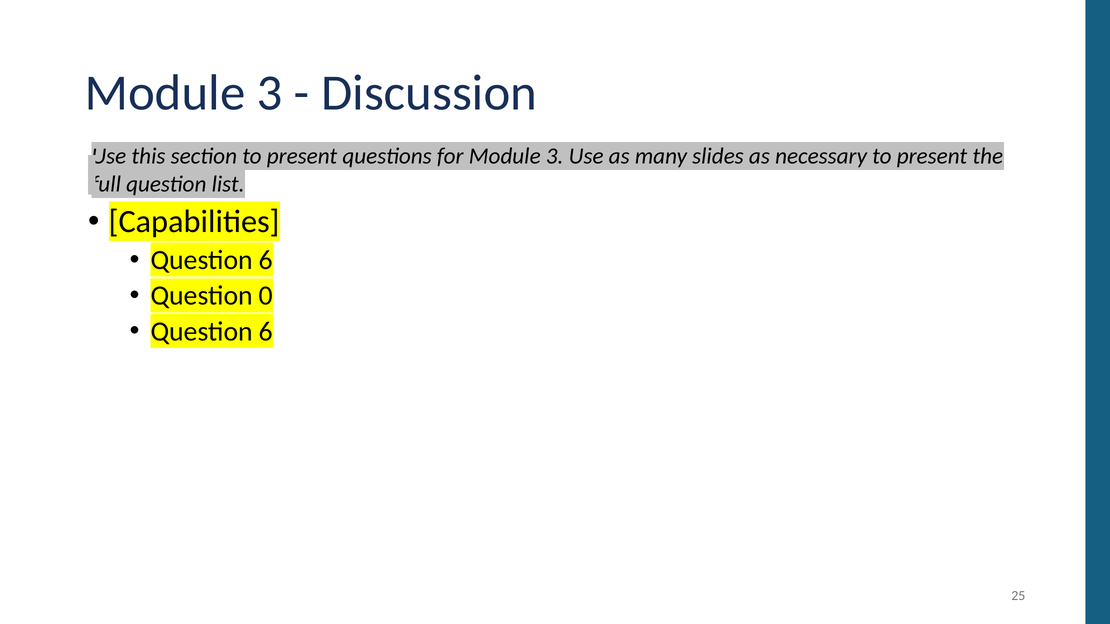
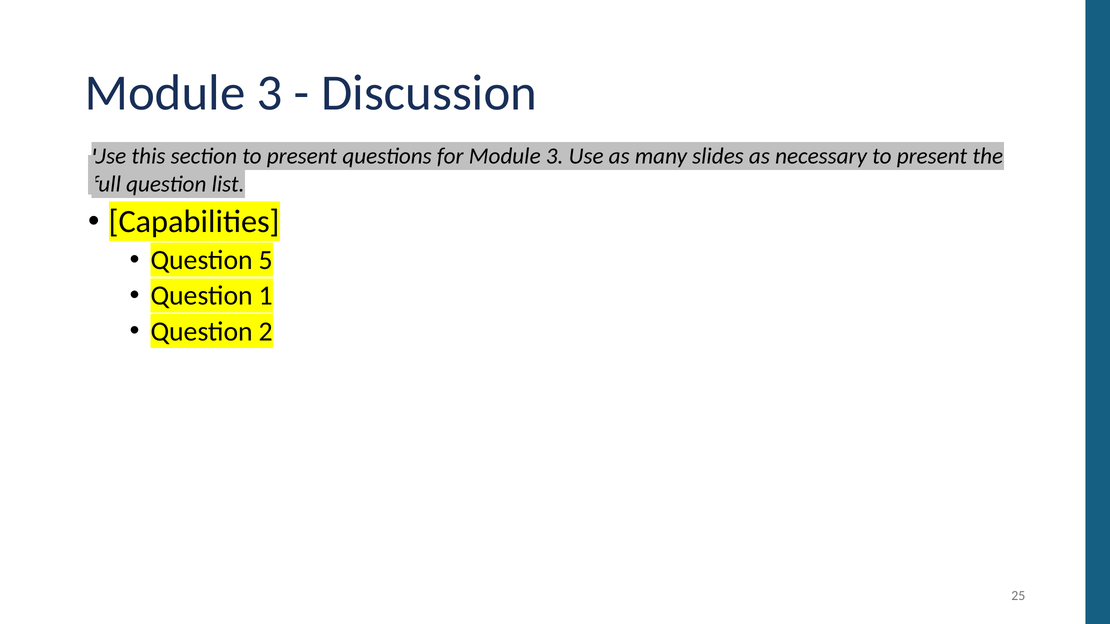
6 at (266, 260): 6 -> 5
0: 0 -> 1
6 at (266, 332): 6 -> 2
